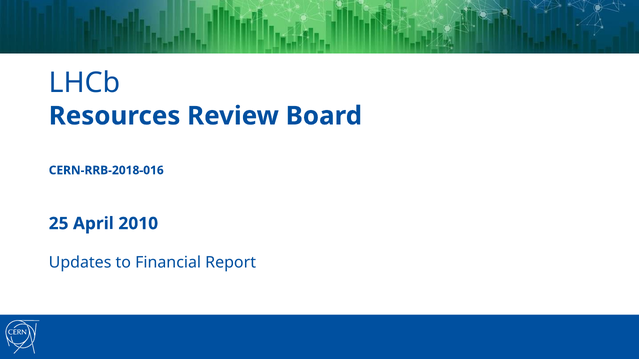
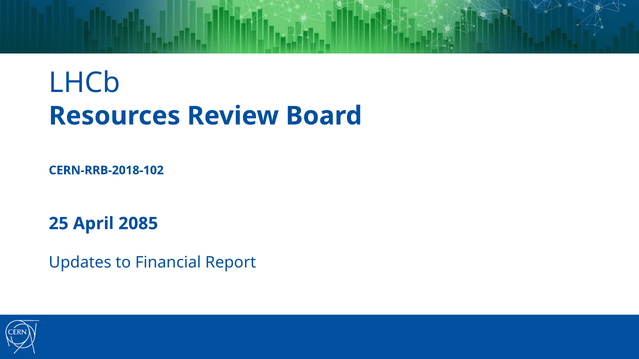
CERN-RRB-2018-016: CERN-RRB-2018-016 -> CERN-RRB-2018-102
2010: 2010 -> 2085
